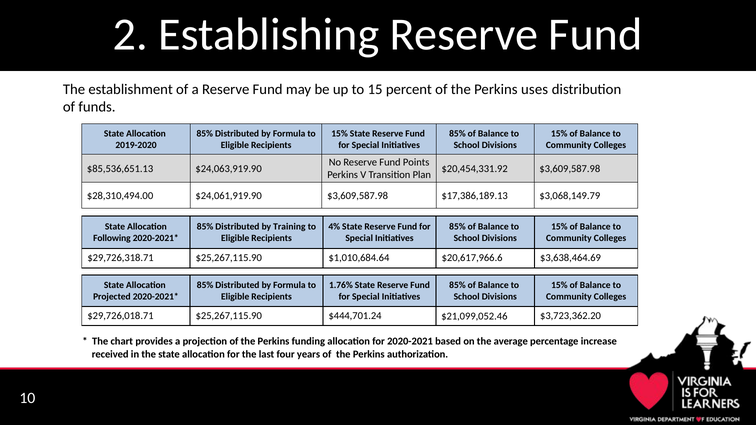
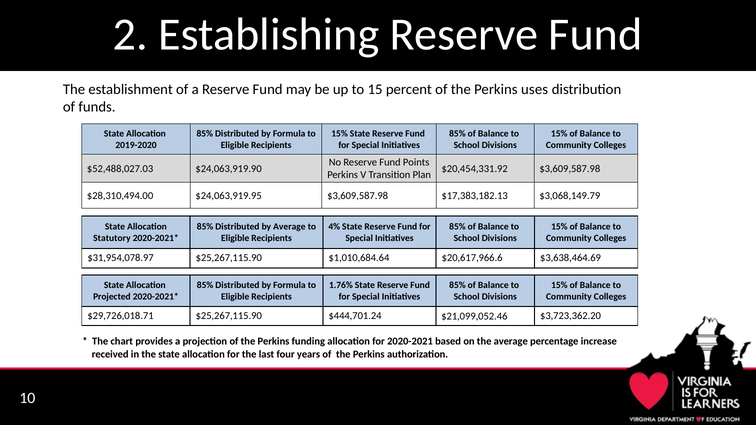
$85,536,651.13: $85,536,651.13 -> $52,488,027.03
$24,061,919.90: $24,061,919.90 -> $24,063,919.95
$17,386,189.13: $17,386,189.13 -> $17,383,182.13
by Training: Training -> Average
Following: Following -> Statutory
$29,726,318.71: $29,726,318.71 -> $31,954,078.97
